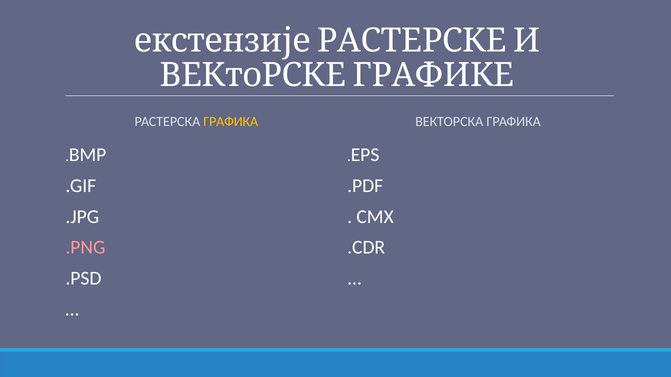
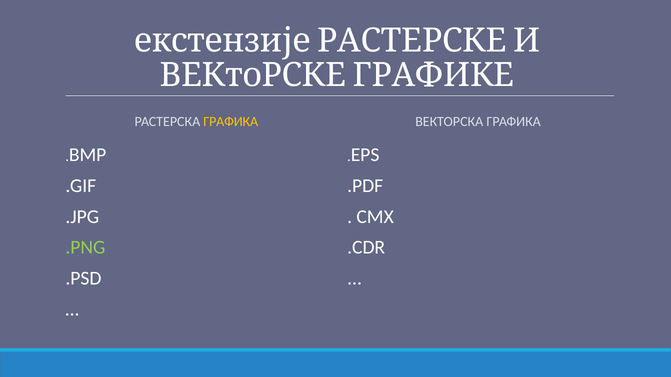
.PNG colour: pink -> light green
